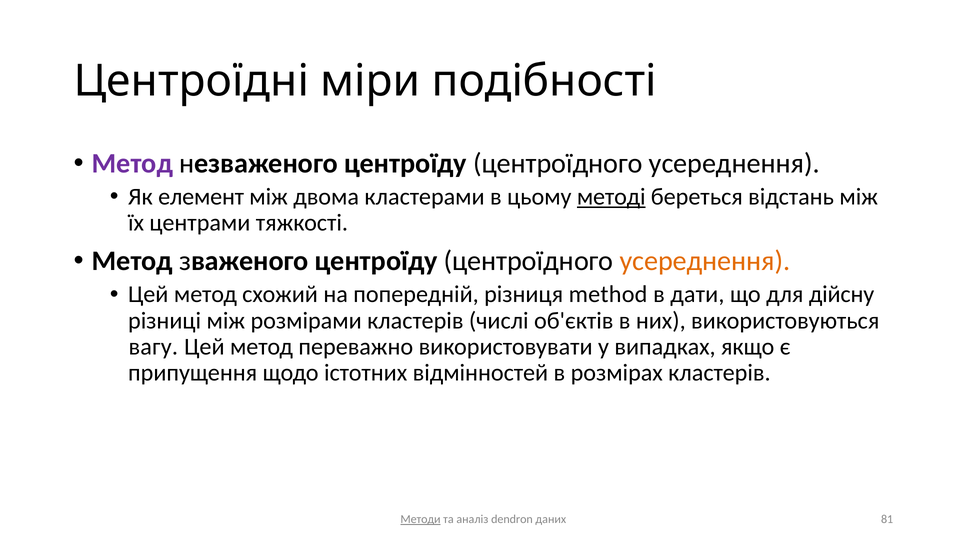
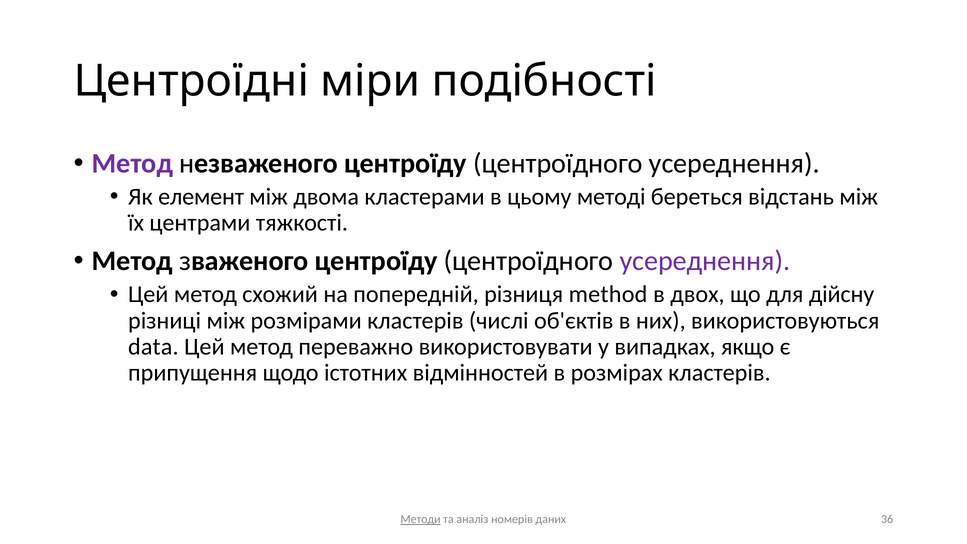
методі underline: present -> none
усереднення at (705, 261) colour: orange -> purple
дати: дати -> двох
вагу: вагу -> data
dendron: dendron -> номерів
81: 81 -> 36
